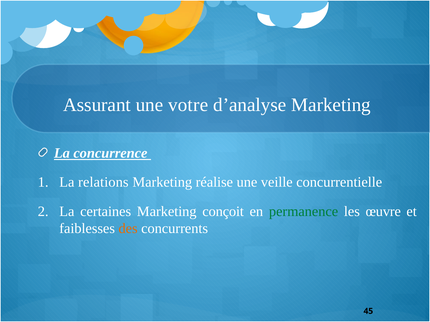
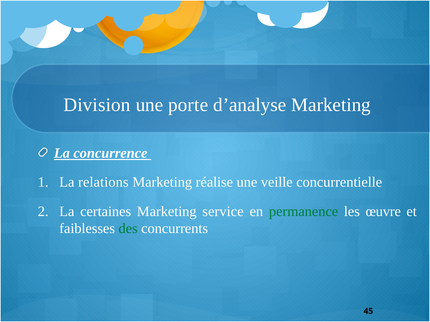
Assurant: Assurant -> Division
votre: votre -> porte
conçoit: conçoit -> service
des colour: orange -> green
